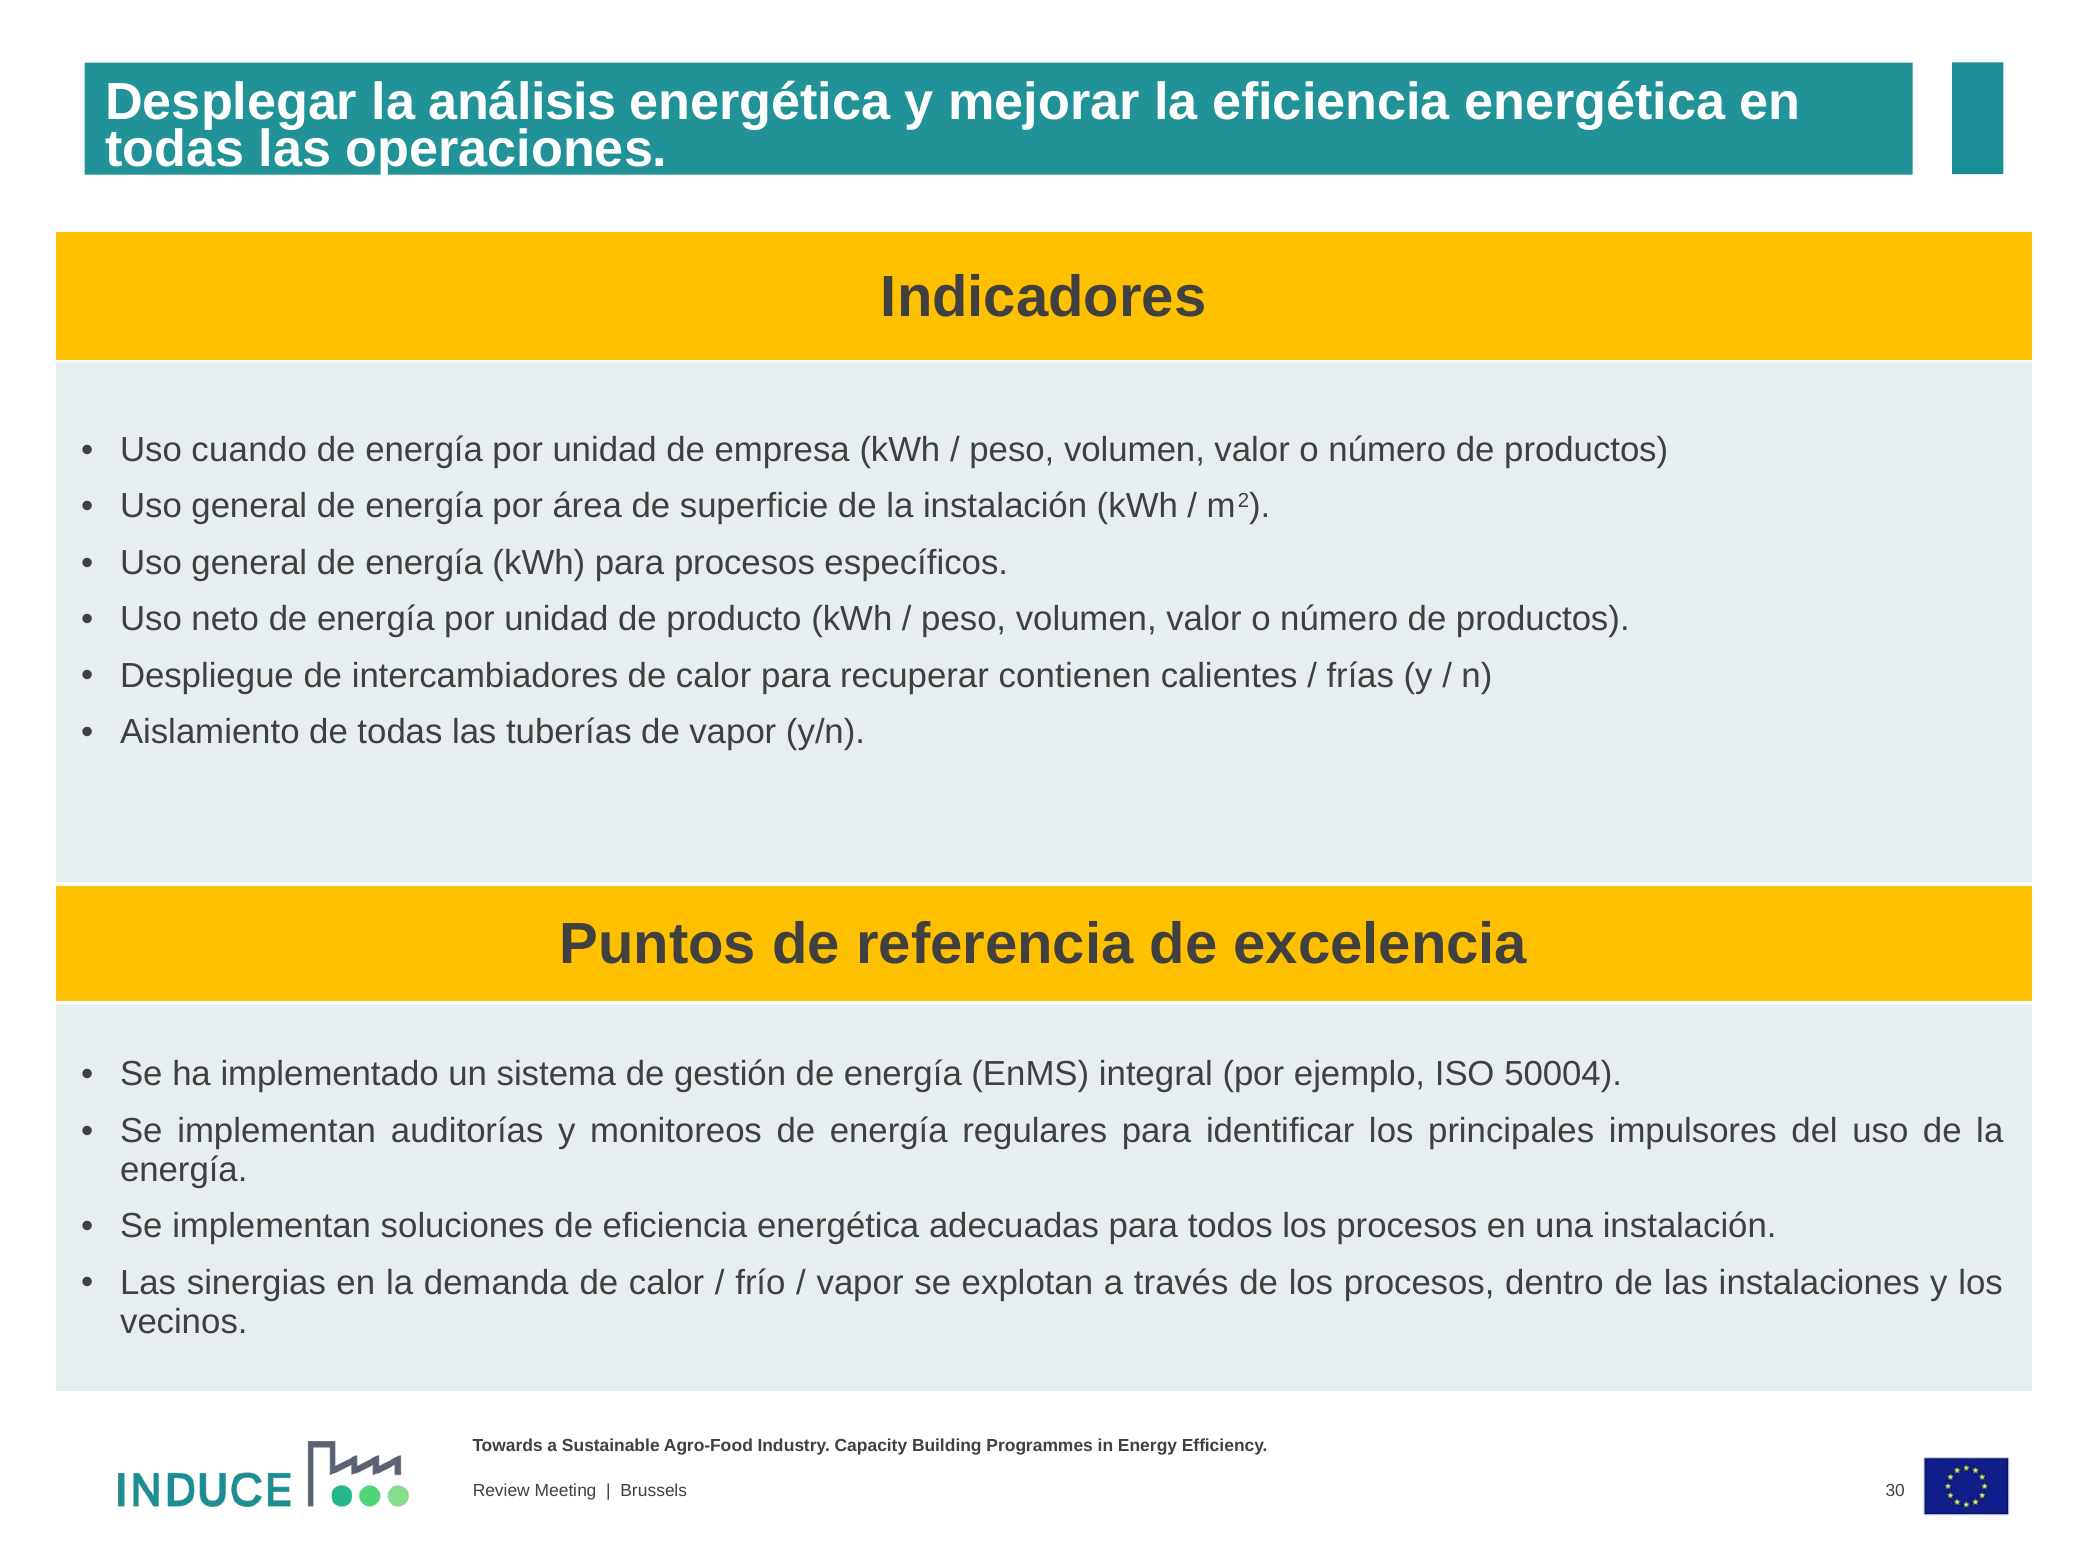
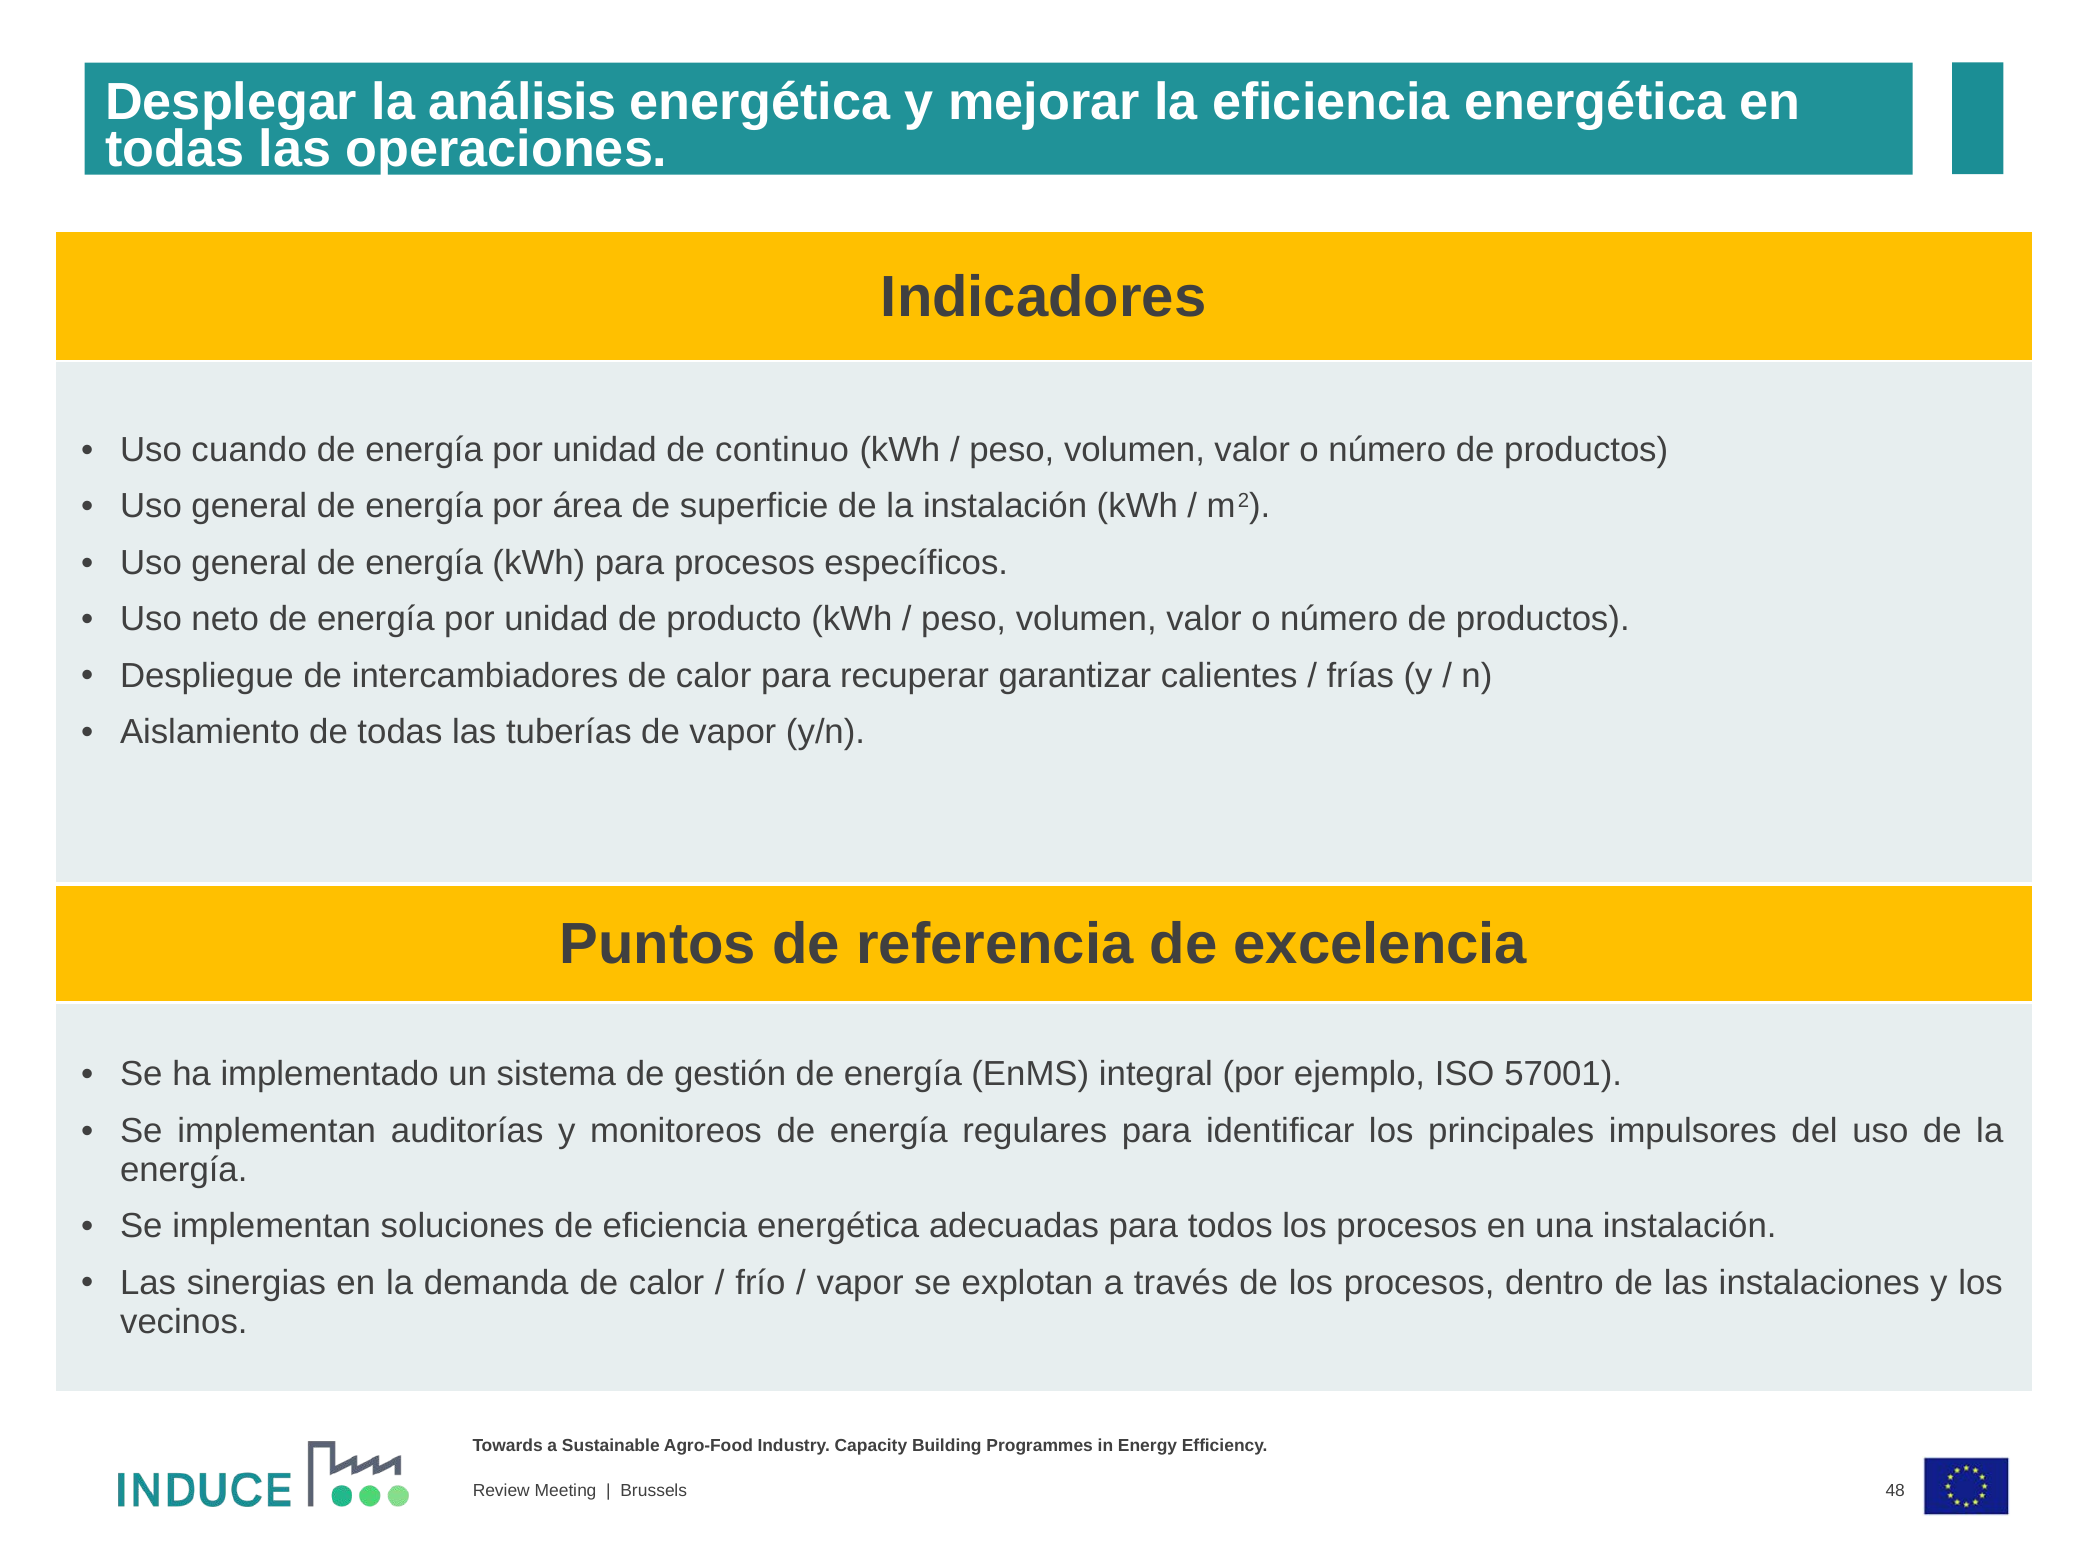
empresa: empresa -> continuo
contienen: contienen -> garantizar
50004: 50004 -> 57001
30: 30 -> 48
